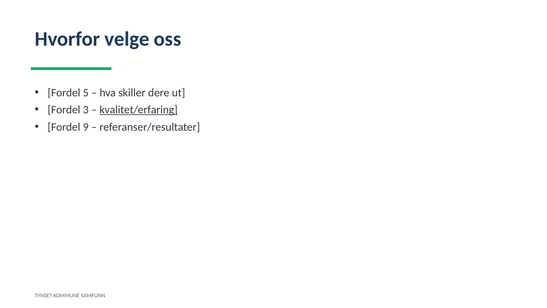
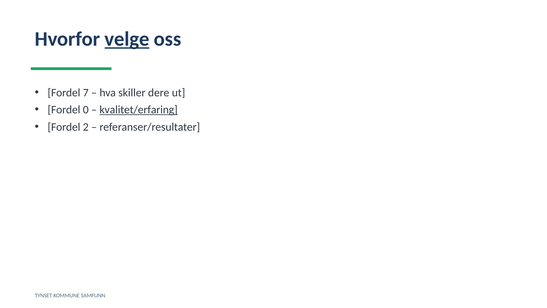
velge underline: none -> present
5: 5 -> 7
3: 3 -> 0
9: 9 -> 2
